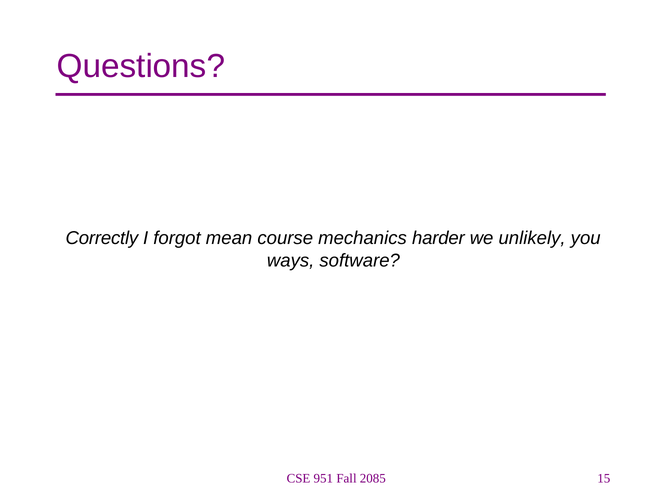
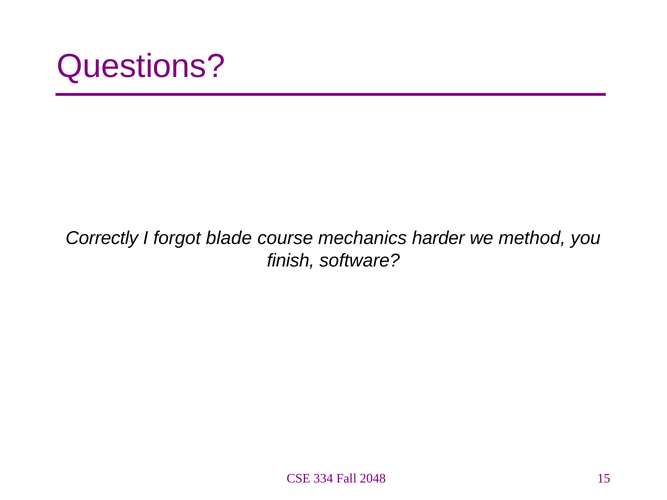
mean: mean -> blade
unlikely: unlikely -> method
ways: ways -> finish
951: 951 -> 334
2085: 2085 -> 2048
